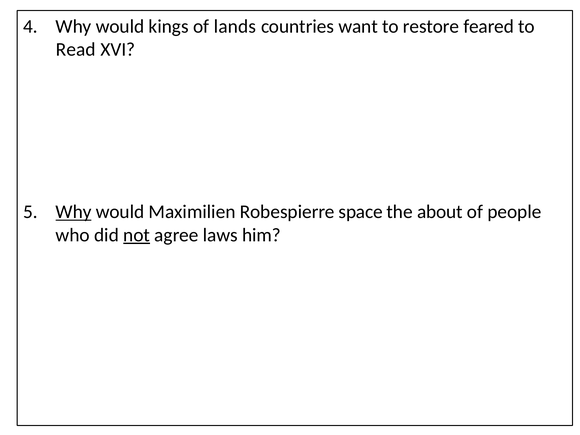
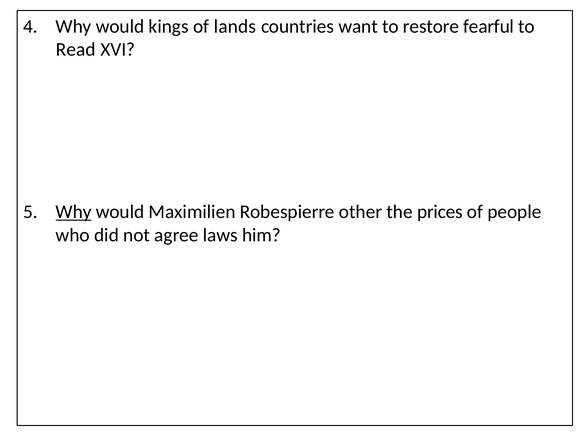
feared: feared -> fearful
space: space -> other
about: about -> prices
not underline: present -> none
